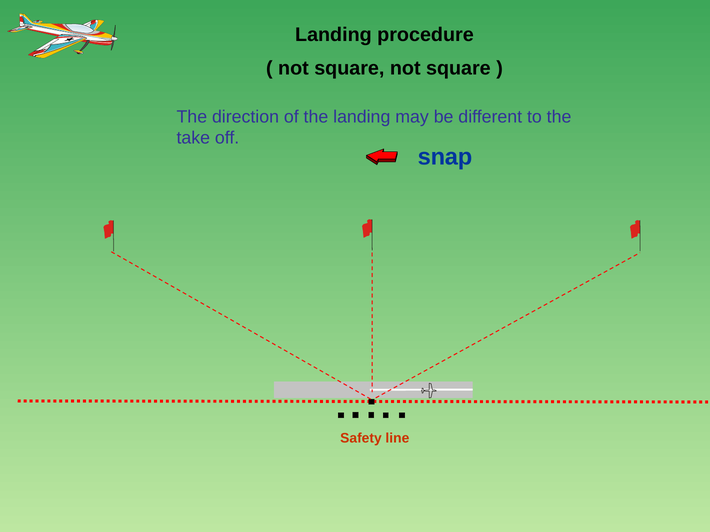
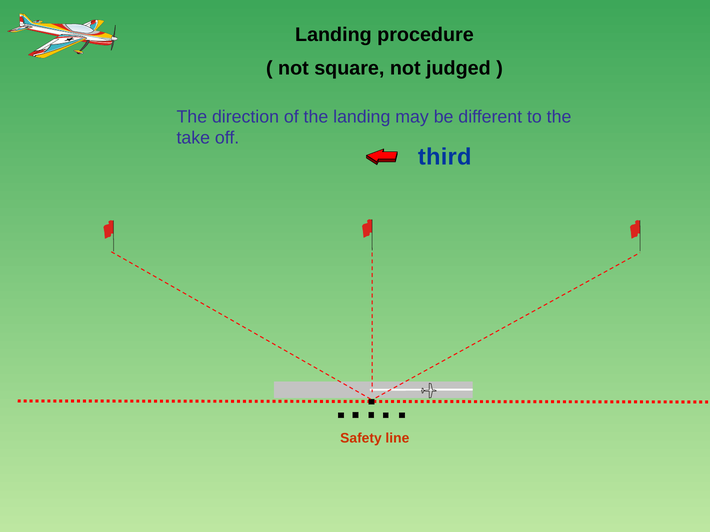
square at (458, 68): square -> judged
snap: snap -> third
